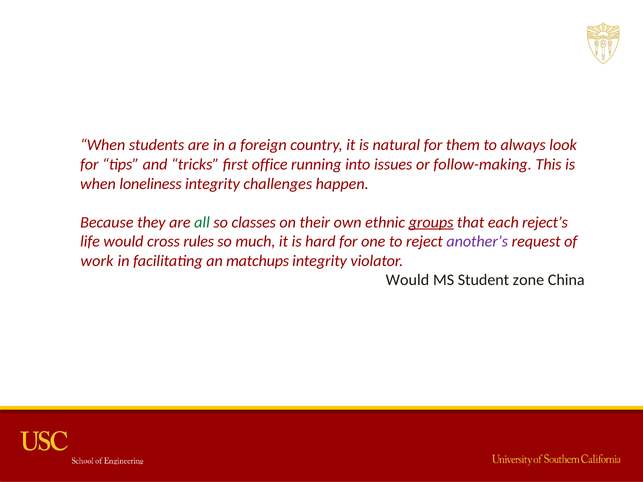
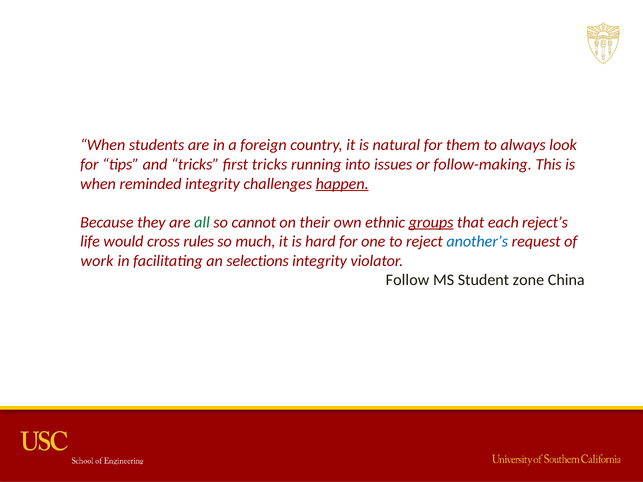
first office: office -> tricks
loneliness: loneliness -> reminded
happen underline: none -> present
classes: classes -> cannot
another’s colour: purple -> blue
matchups: matchups -> selections
Would at (408, 280): Would -> Follow
